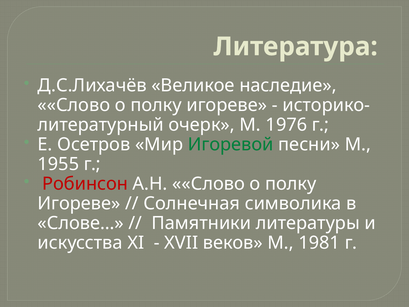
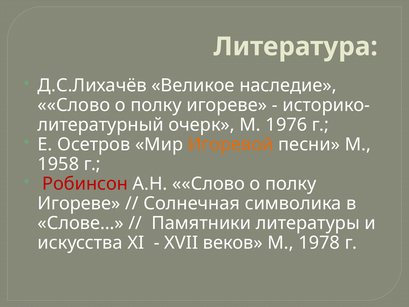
Игоревой colour: green -> orange
1955: 1955 -> 1958
1981: 1981 -> 1978
